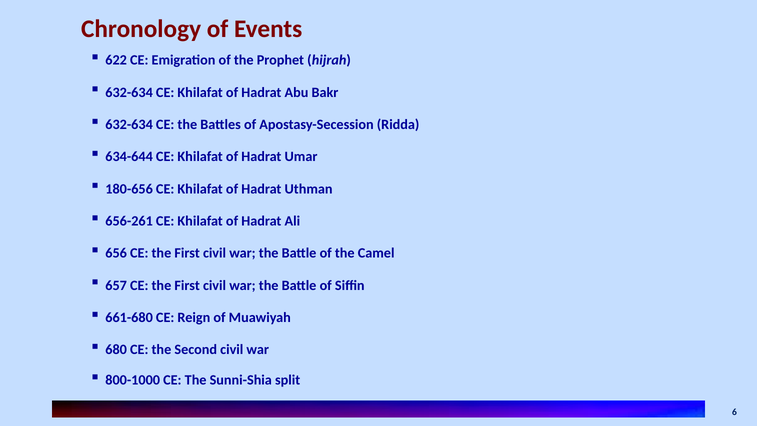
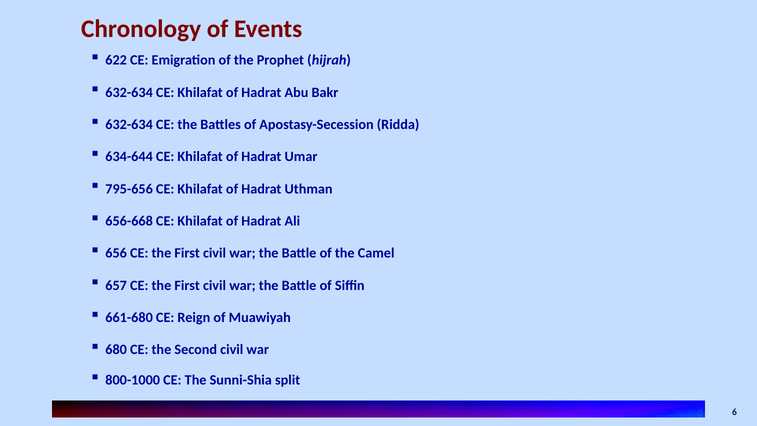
180-656: 180-656 -> 795-656
656-261: 656-261 -> 656-668
